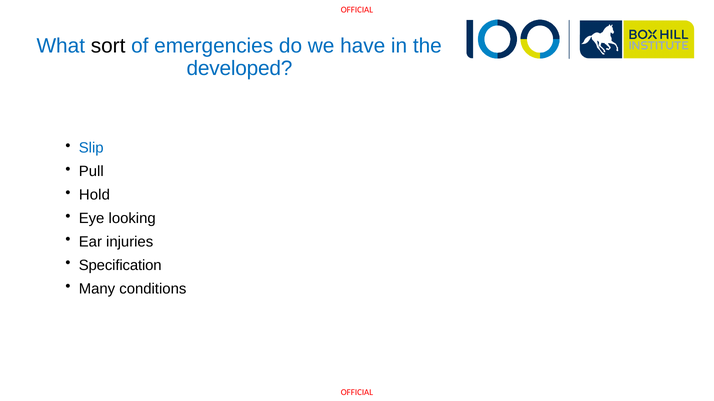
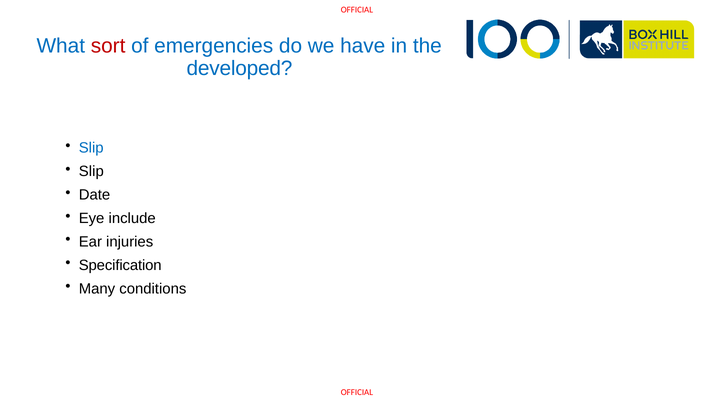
sort colour: black -> red
Pull at (91, 172): Pull -> Slip
Hold: Hold -> Date
looking: looking -> include
